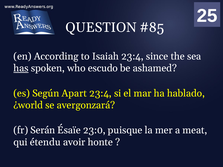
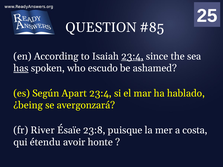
23:4 at (132, 56) underline: none -> present
¿world: ¿world -> ¿being
Serán: Serán -> River
23:0: 23:0 -> 23:8
meat: meat -> costa
